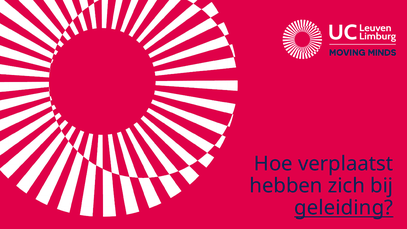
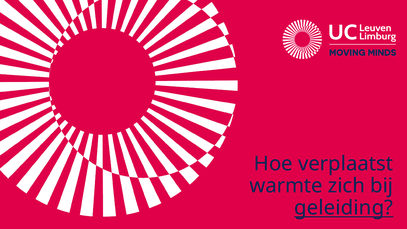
hebben: hebben -> warmte
